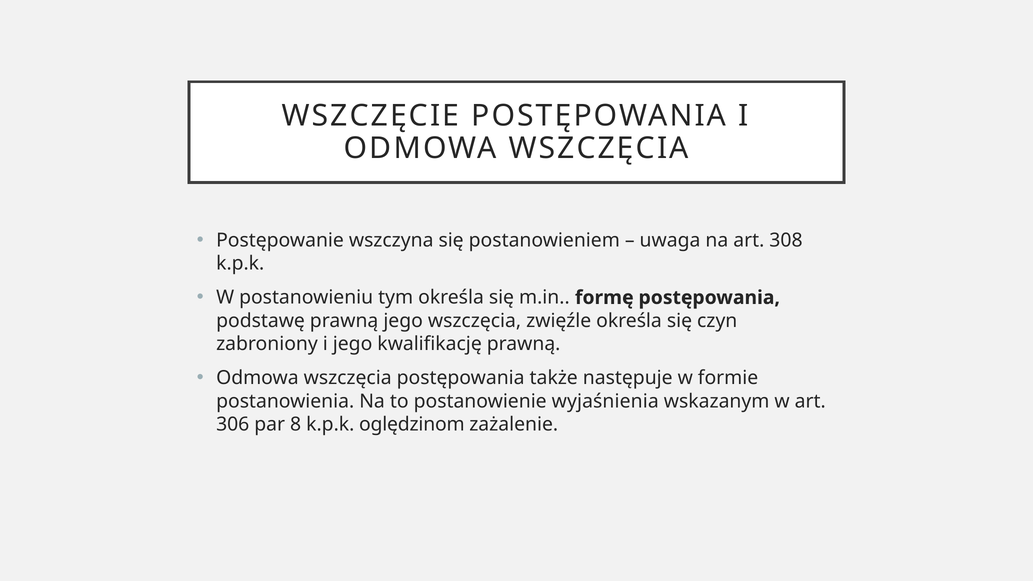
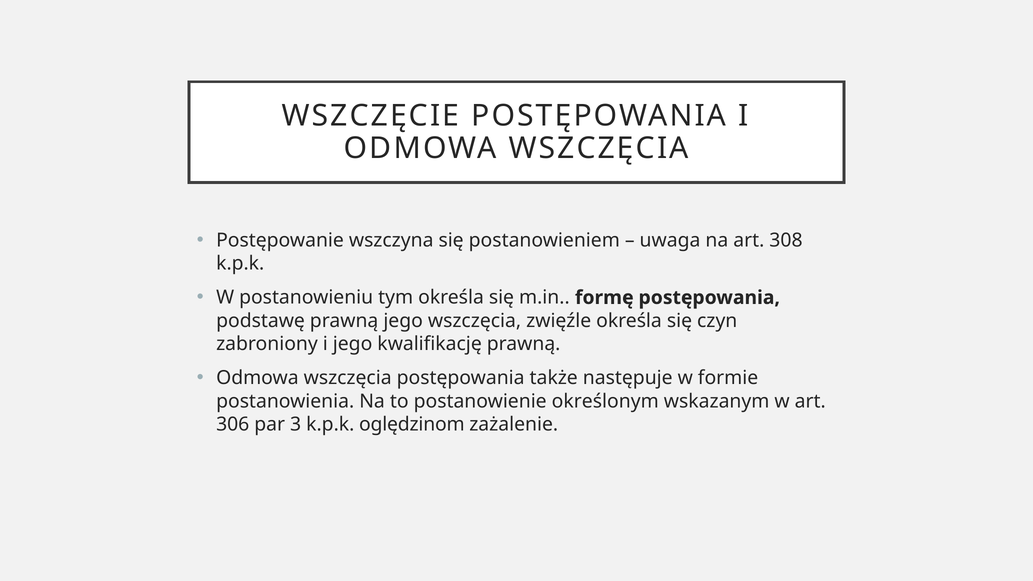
wyjaśnienia: wyjaśnienia -> określonym
8: 8 -> 3
